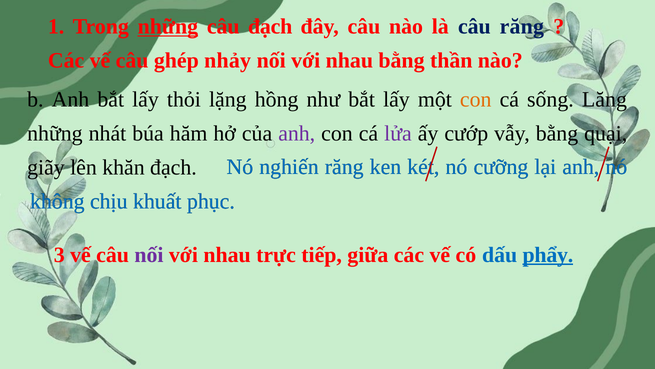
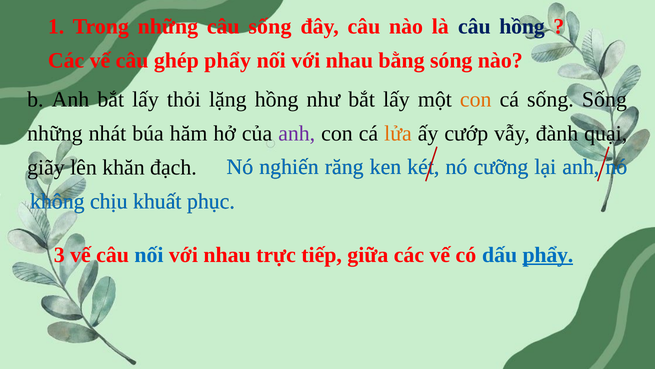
những at (168, 27) underline: present -> none
câu đạch: đạch -> sống
câu răng: răng -> hồng
ghép nhảy: nhảy -> phẩy
thần: thần -> sóng
sống Lăng: Lăng -> Sống
lửa colour: purple -> orange
vẫy bằng: bằng -> đành
nối at (149, 255) colour: purple -> blue
